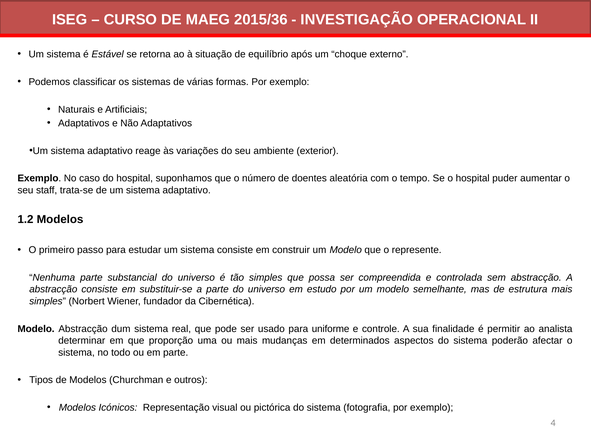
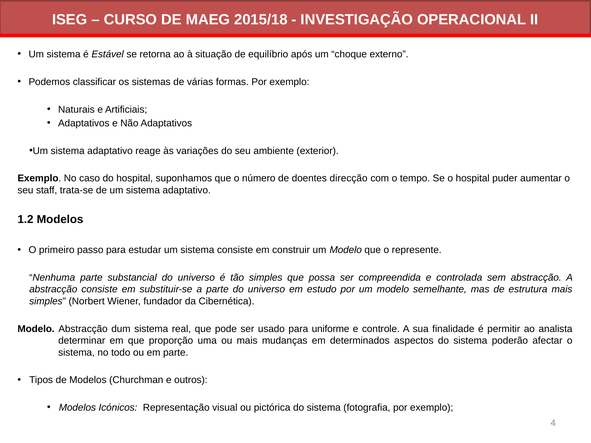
2015/36: 2015/36 -> 2015/18
aleatória: aleatória -> direcção
